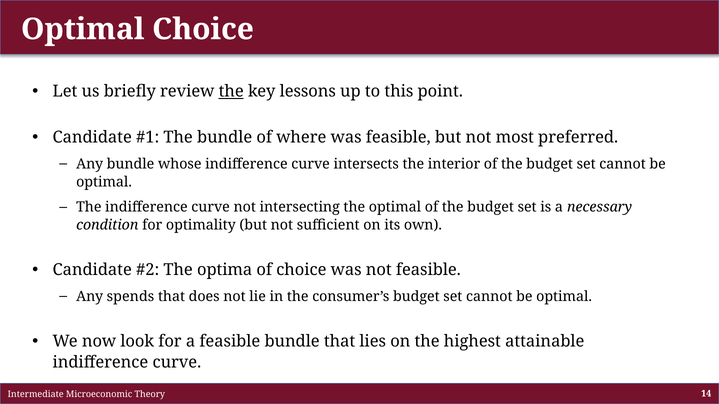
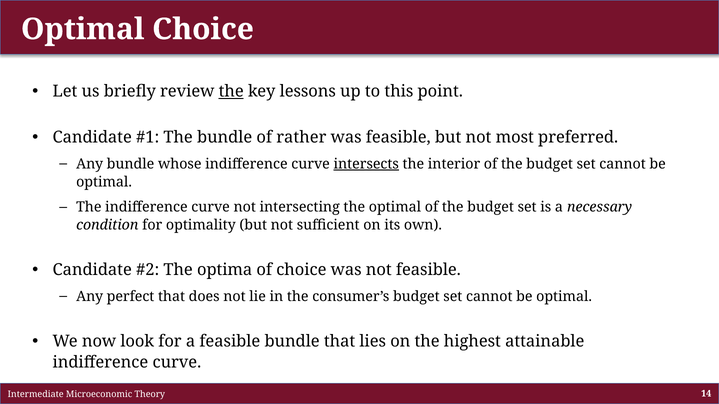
where: where -> rather
intersects underline: none -> present
spends: spends -> perfect
